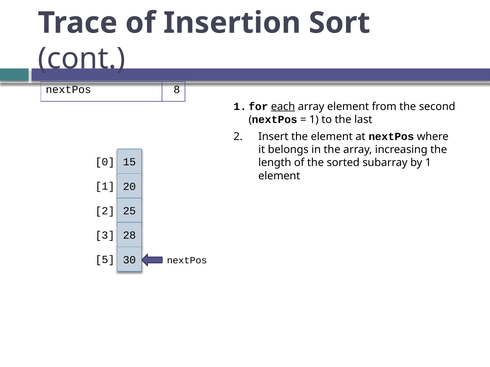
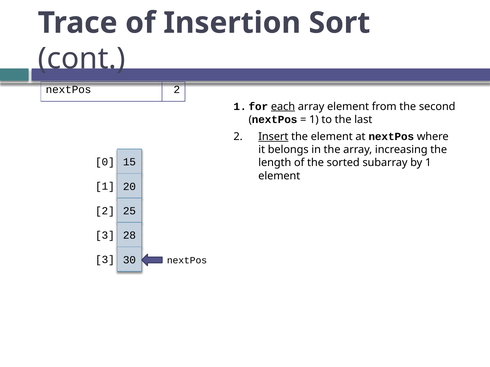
nextPos 8: 8 -> 2
Insert underline: none -> present
5 at (105, 260): 5 -> 3
